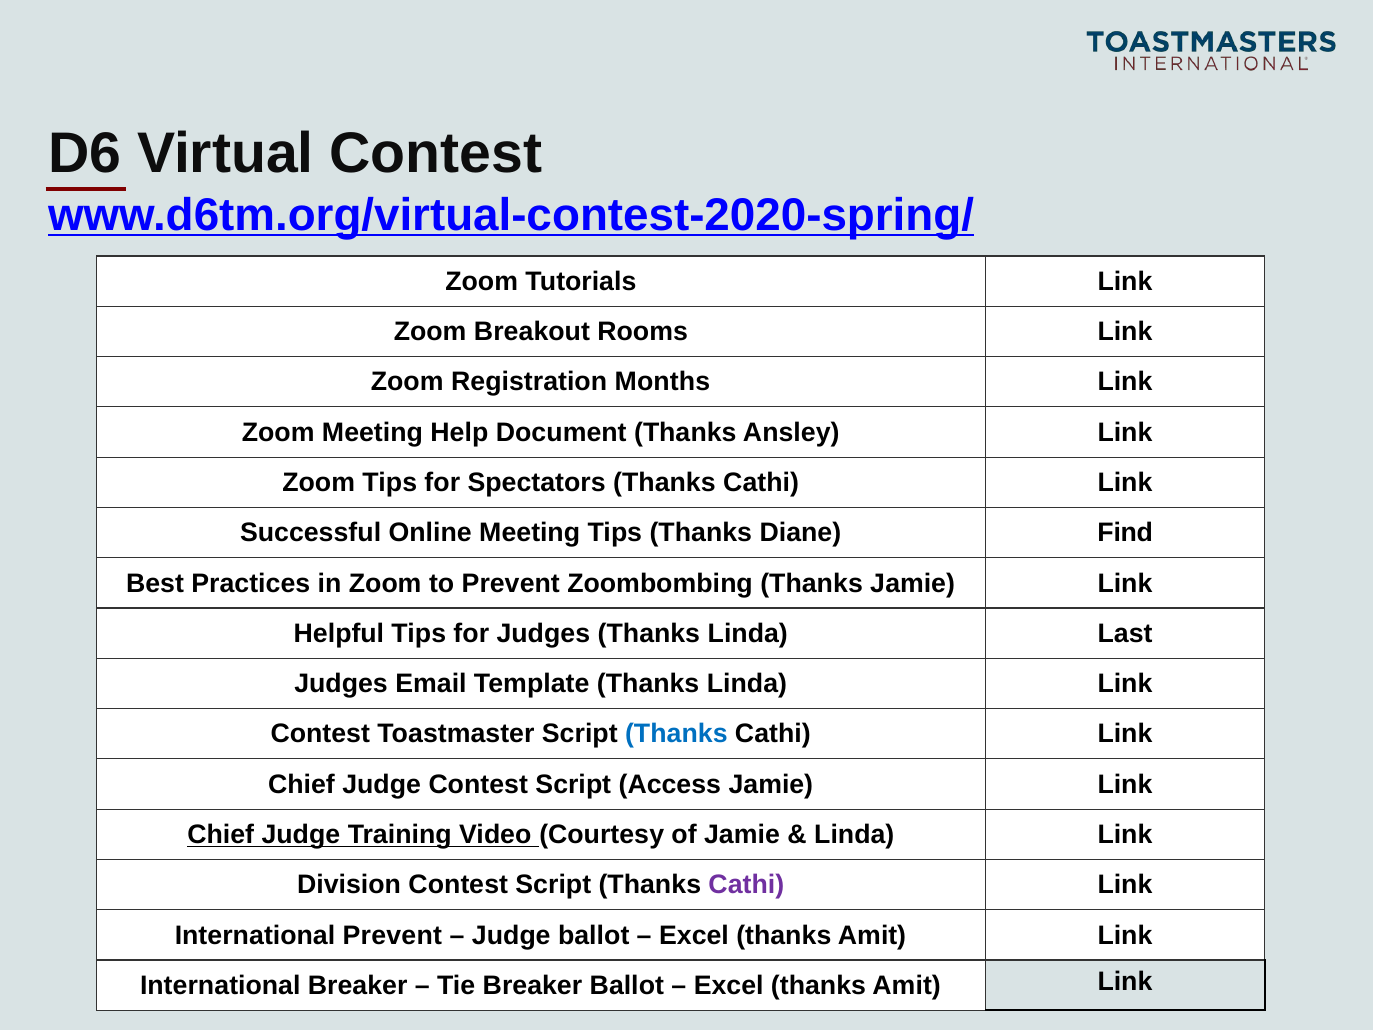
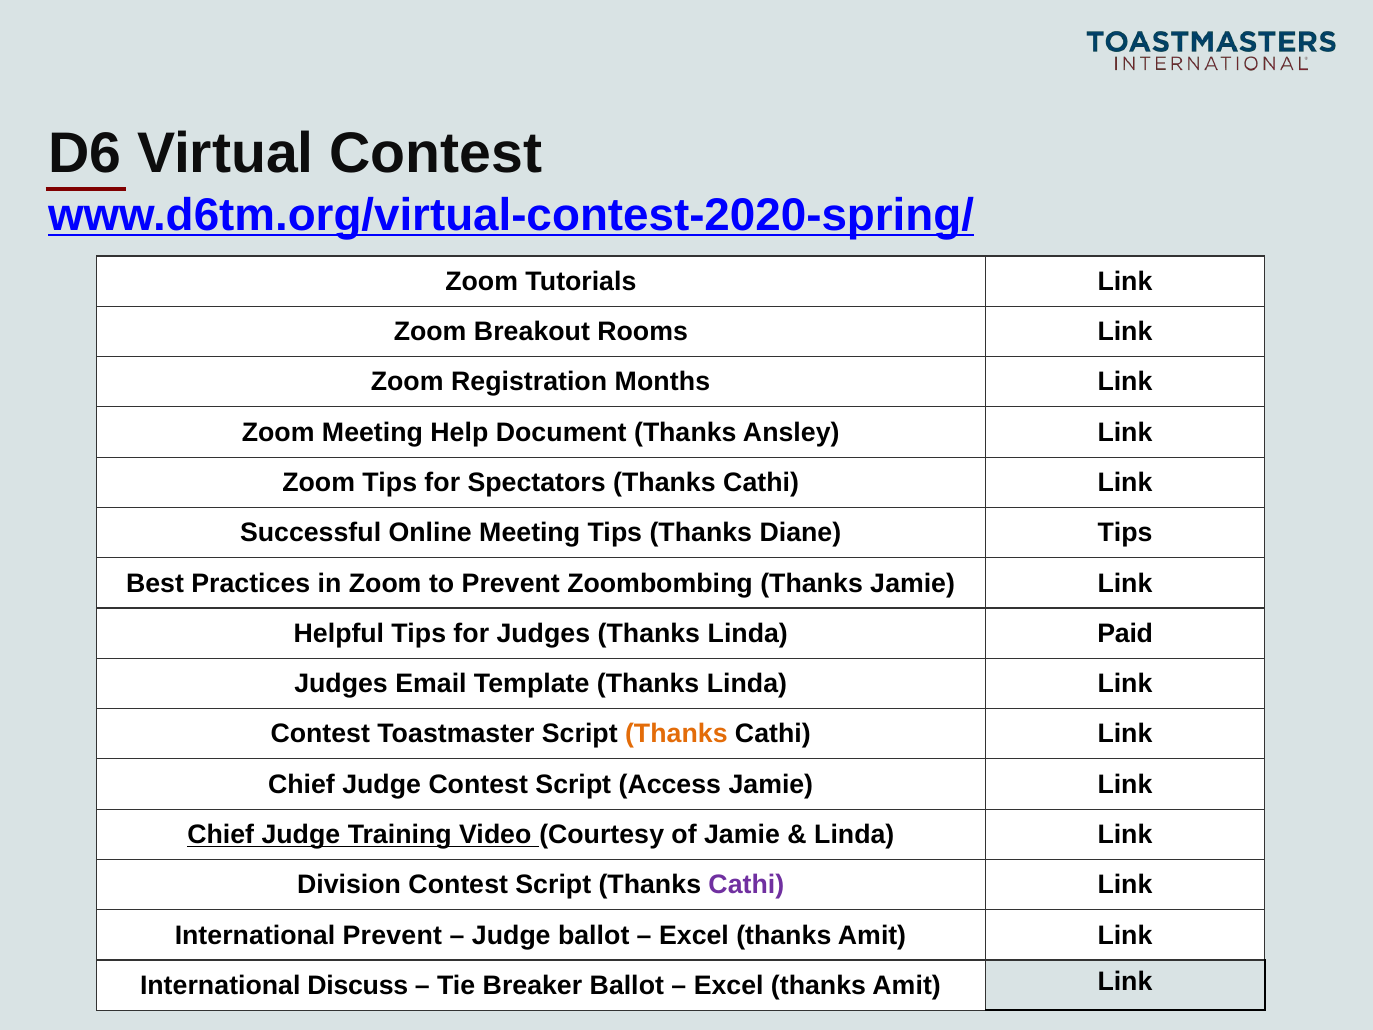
Diane Find: Find -> Tips
Last: Last -> Paid
Thanks at (676, 734) colour: blue -> orange
International Breaker: Breaker -> Discuss
